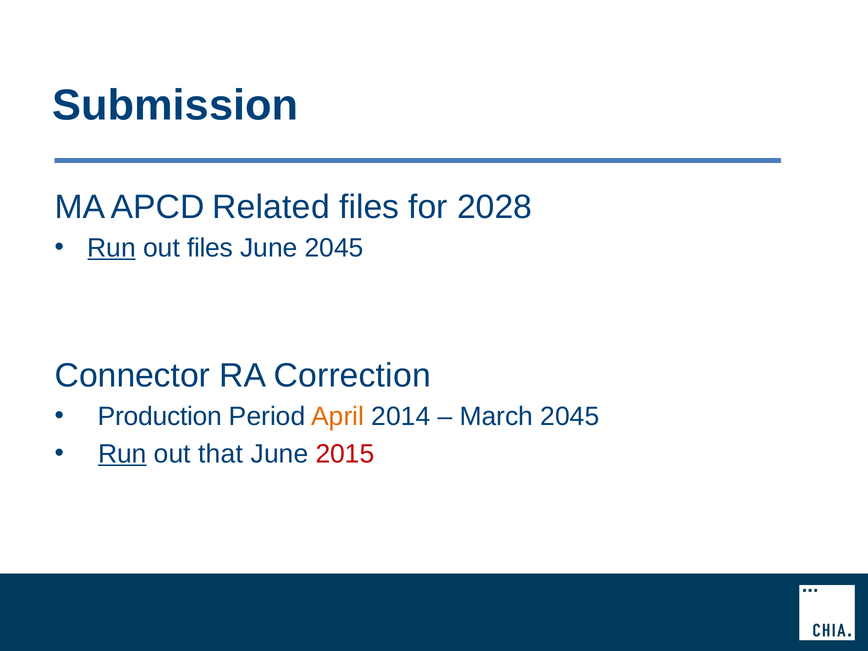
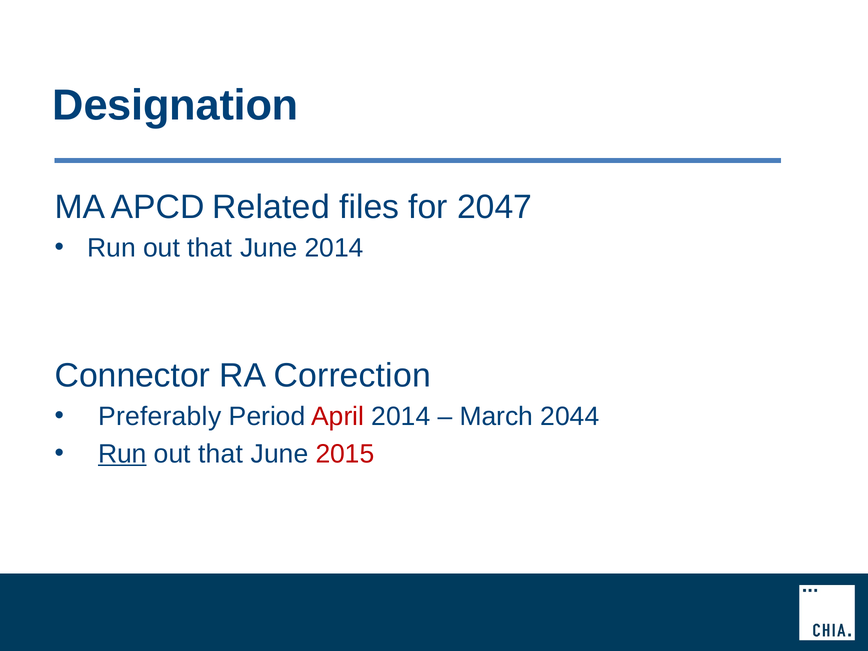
Submission: Submission -> Designation
2028: 2028 -> 2047
Run at (112, 248) underline: present -> none
files at (210, 248): files -> that
June 2045: 2045 -> 2014
Production: Production -> Preferably
April colour: orange -> red
March 2045: 2045 -> 2044
